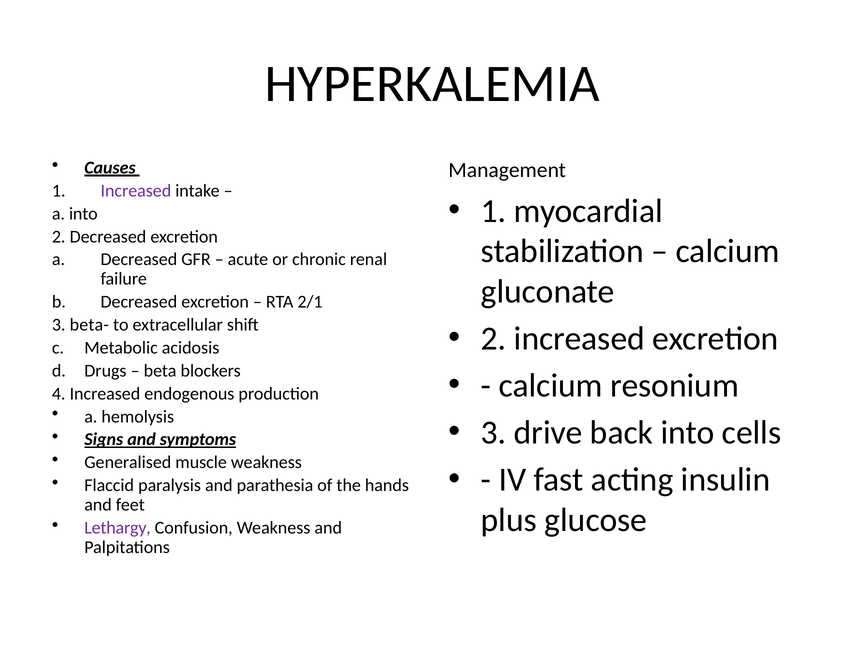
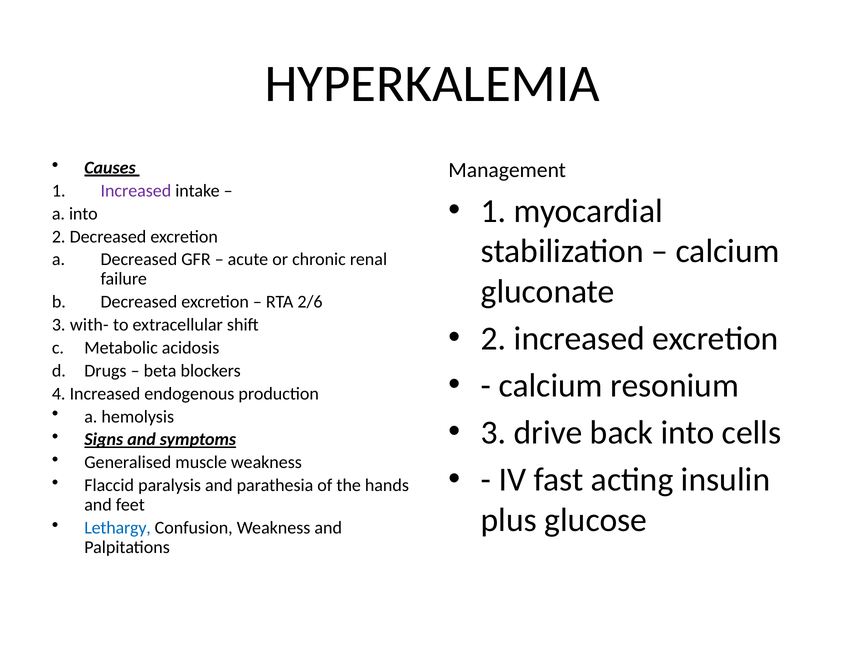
2/1: 2/1 -> 2/6
beta-: beta- -> with-
Lethargy colour: purple -> blue
